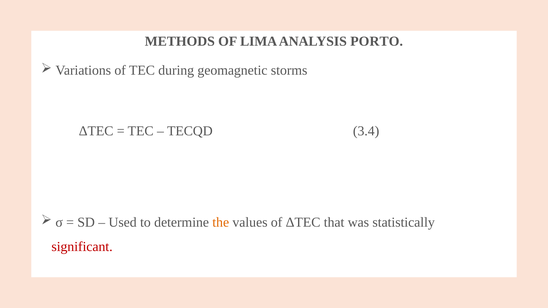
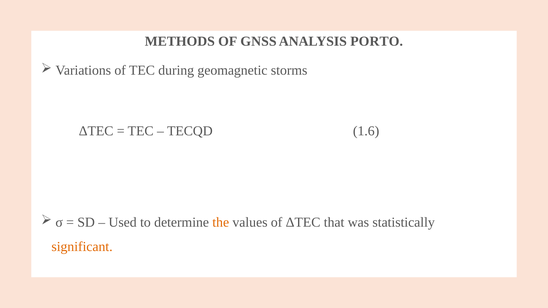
LIMA: LIMA -> GNSS
3.4: 3.4 -> 1.6
significant at (82, 247) colour: red -> orange
